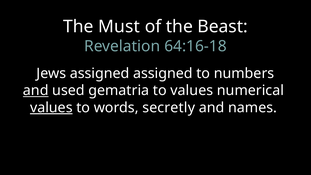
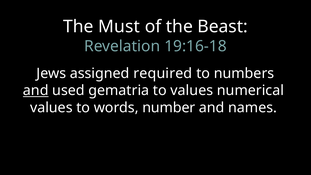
64:16-18: 64:16-18 -> 19:16-18
assigned assigned: assigned -> required
values at (51, 108) underline: present -> none
secretly: secretly -> number
